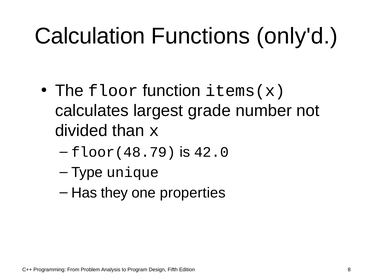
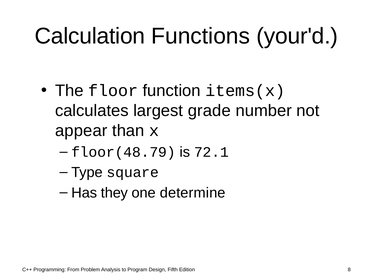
only'd: only'd -> your'd
divided: divided -> appear
42.0: 42.0 -> 72.1
unique: unique -> square
properties: properties -> determine
